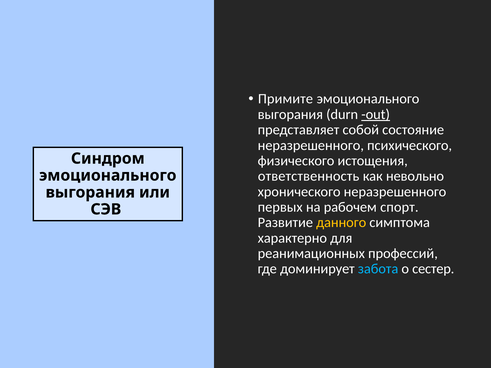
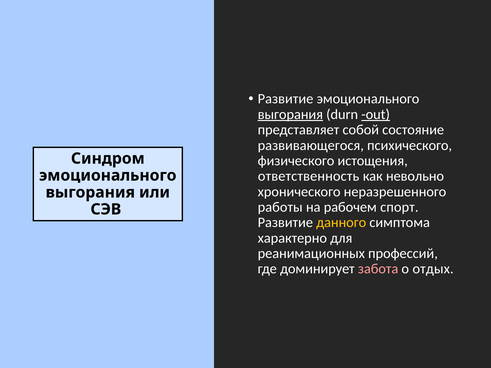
Примите at (285, 99): Примите -> Развитие
выгорания at (290, 114) underline: none -> present
неразрешенного at (311, 145): неразрешенного -> развивающегося
первых: первых -> работы
забота colour: light blue -> pink
сестер: сестер -> отдых
